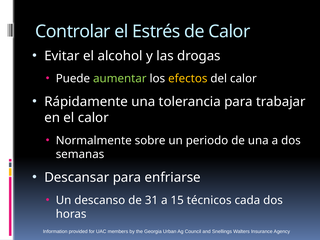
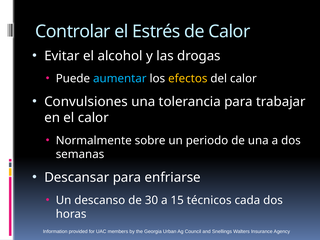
aumentar colour: light green -> light blue
Rápidamente: Rápidamente -> Convulsiones
31: 31 -> 30
